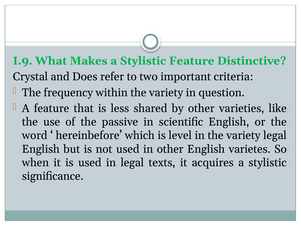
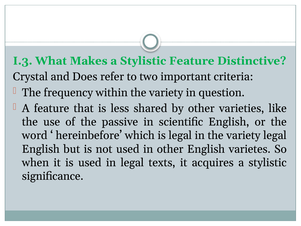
I.9: I.9 -> I.3
is level: level -> legal
